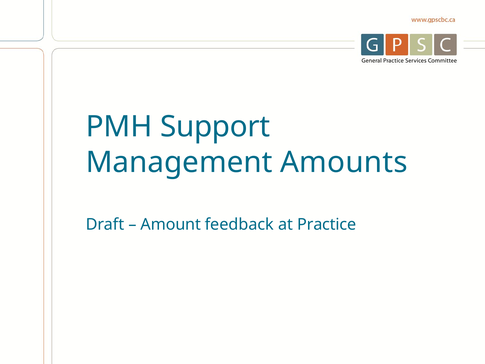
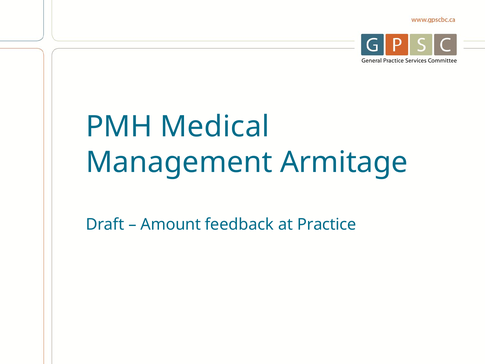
Support: Support -> Medical
Amounts: Amounts -> Armitage
